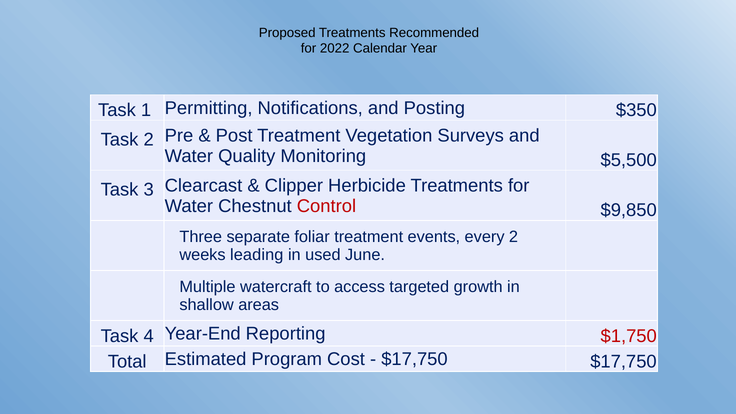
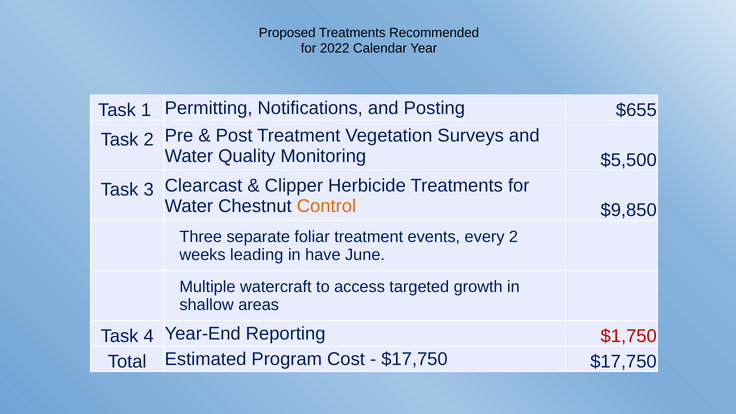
$350: $350 -> $655
Control colour: red -> orange
used: used -> have
